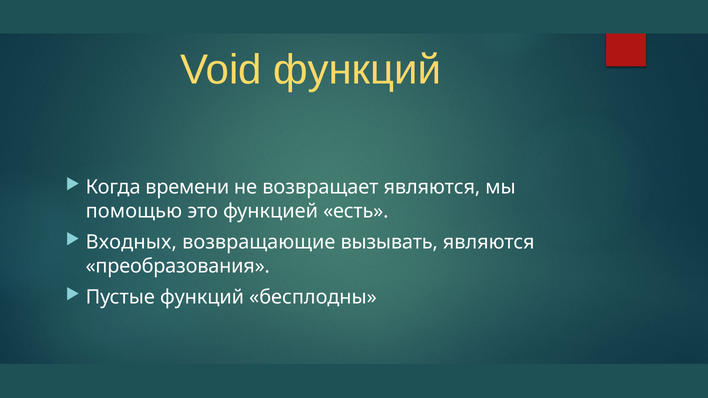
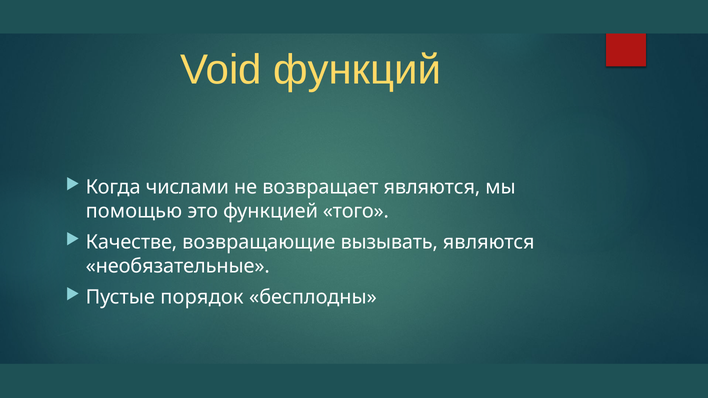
времени: времени -> числами
есть: есть -> того
Входных: Входных -> Качестве
преобразования: преобразования -> необязательные
Пустые функций: функций -> порядок
